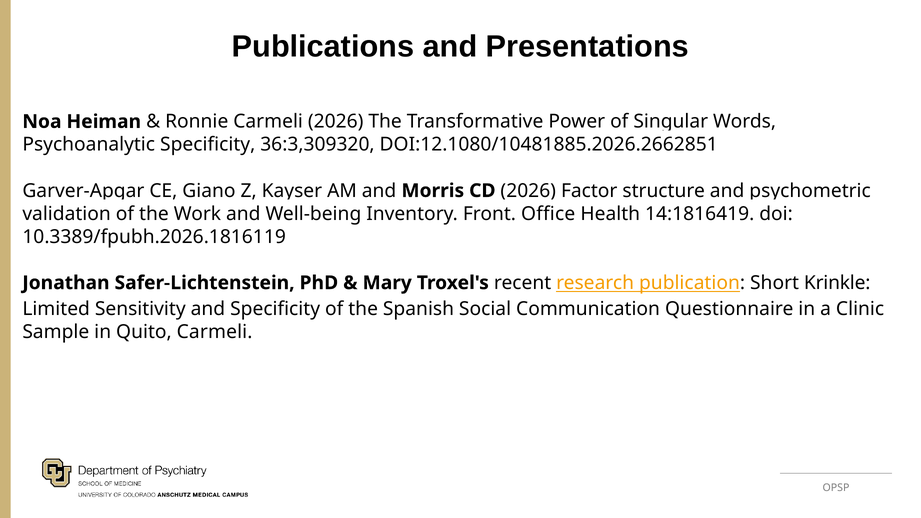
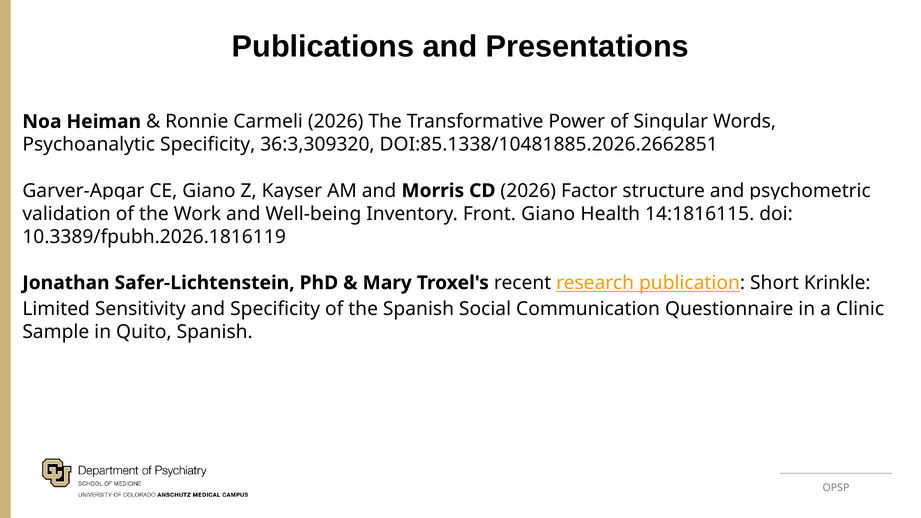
DOI:12.1080/10481885.2026.2662851: DOI:12.1080/10481885.2026.2662851 -> DOI:85.1338/10481885.2026.2662851
Front Office: Office -> Giano
14:1816419: 14:1816419 -> 14:1816115
Quito Carmeli: Carmeli -> Spanish
